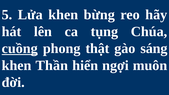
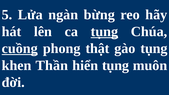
Lửa khen: khen -> ngàn
tụng at (104, 32) underline: none -> present
gào sáng: sáng -> tụng
hiển ngợi: ngợi -> tụng
